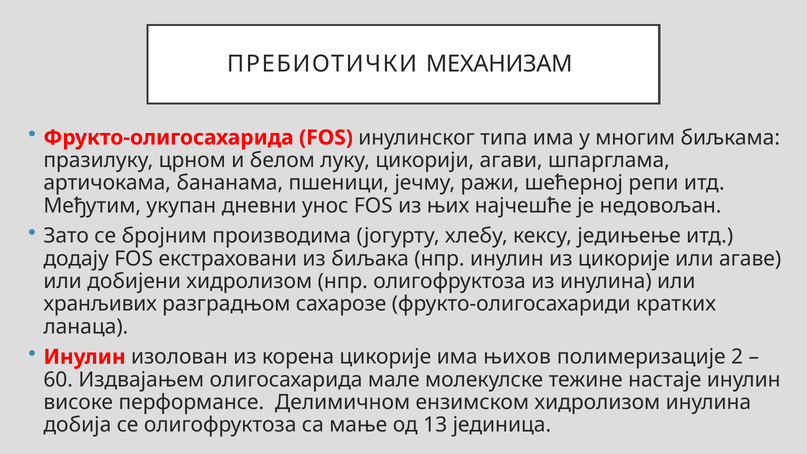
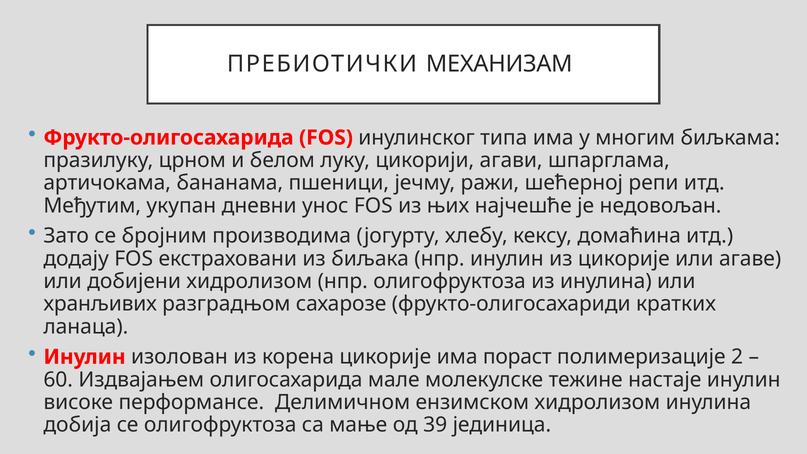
једињење: једињење -> домаћина
њихов: њихов -> пораст
13: 13 -> 39
